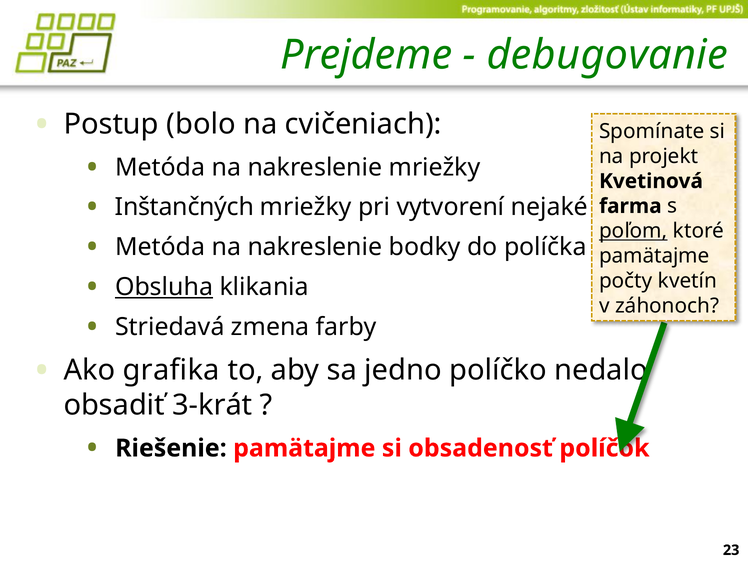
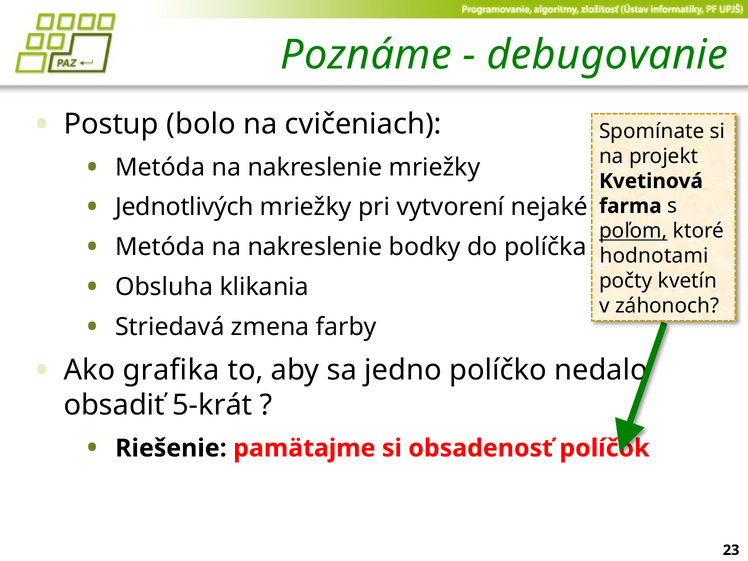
Prejdeme: Prejdeme -> Poznáme
Inštančných: Inštančných -> Jednotlivých
pamätajme at (654, 256): pamätajme -> hodnotami
Obsluha underline: present -> none
3-krát: 3-krát -> 5-krát
